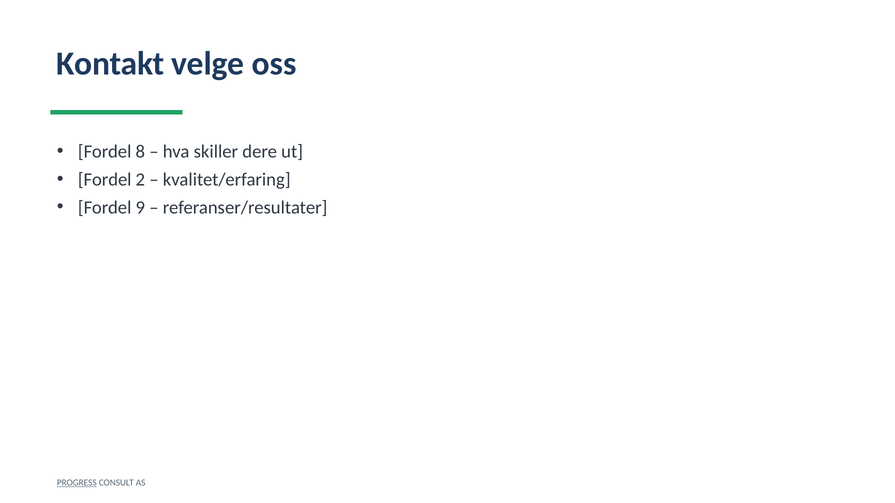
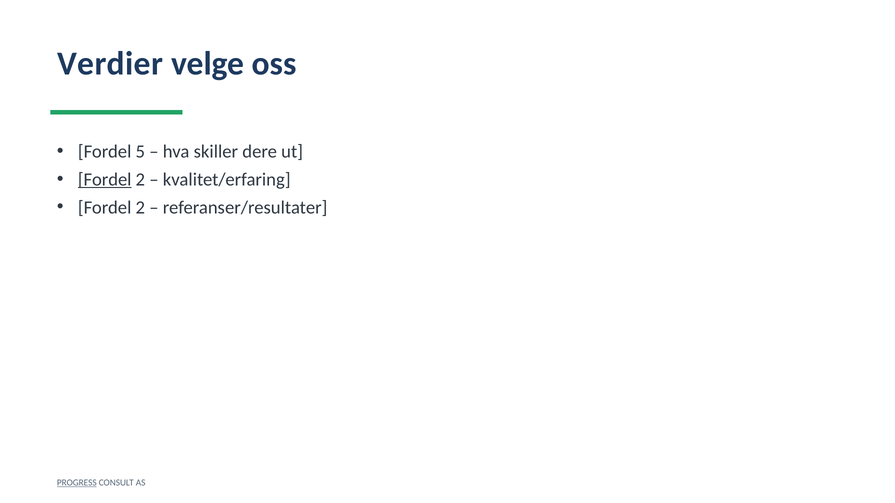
Kontakt: Kontakt -> Verdier
8: 8 -> 5
Fordel at (105, 180) underline: none -> present
9 at (140, 208): 9 -> 2
